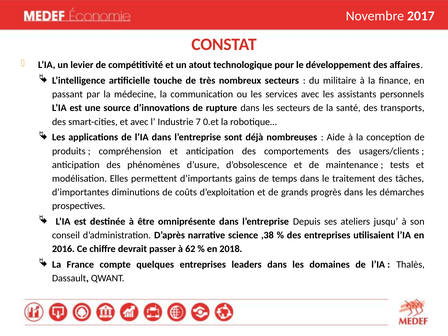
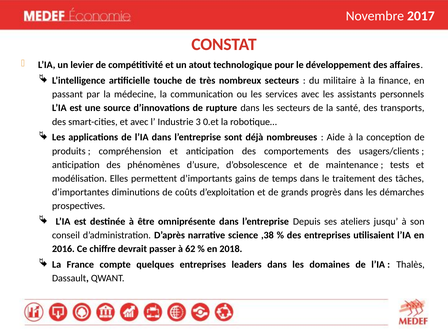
7: 7 -> 3
